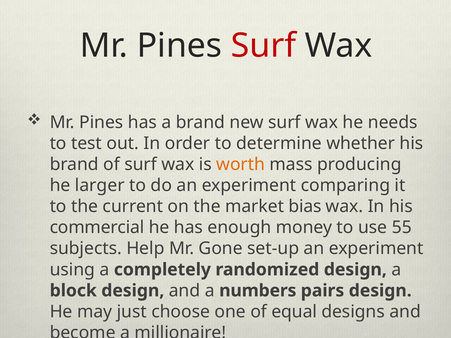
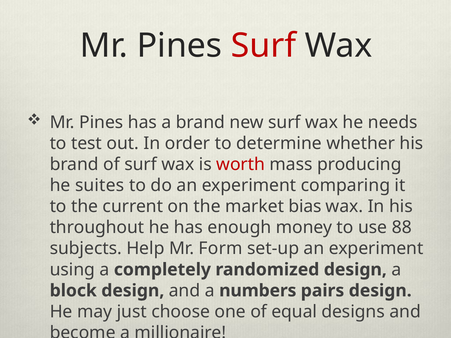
worth colour: orange -> red
larger: larger -> suites
commercial: commercial -> throughout
55: 55 -> 88
Gone: Gone -> Form
